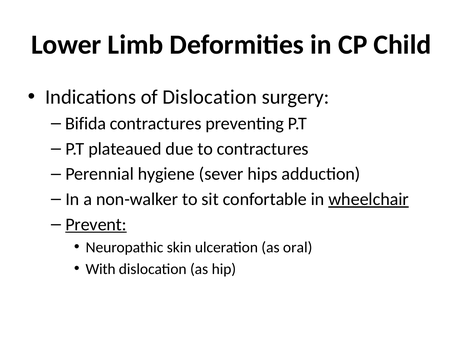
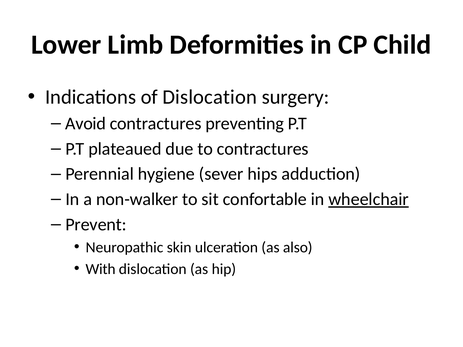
Bifida: Bifida -> Avoid
Prevent underline: present -> none
oral: oral -> also
